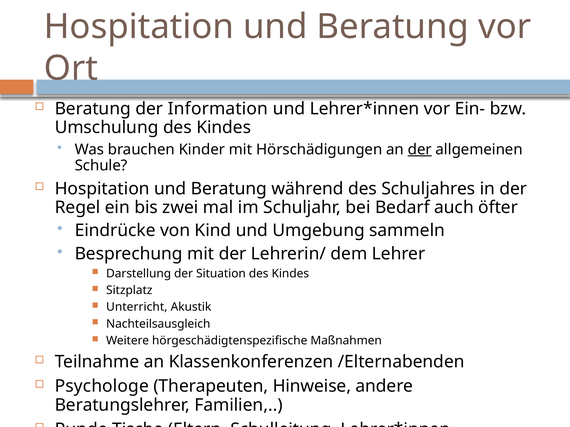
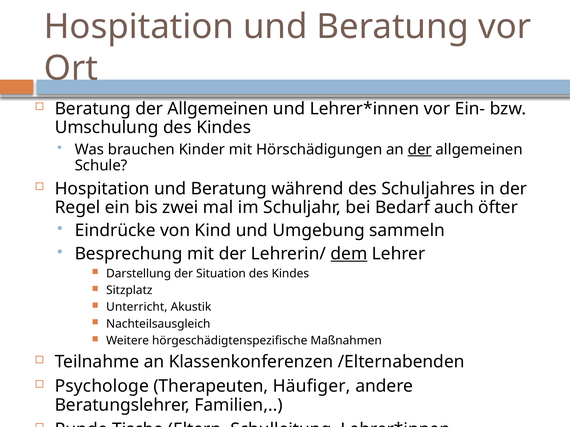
Beratung der Information: Information -> Allgemeinen
dem underline: none -> present
Hinweise: Hinweise -> Häufiger
